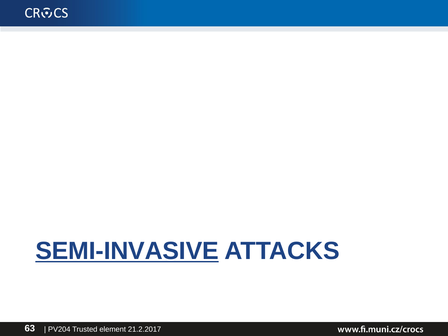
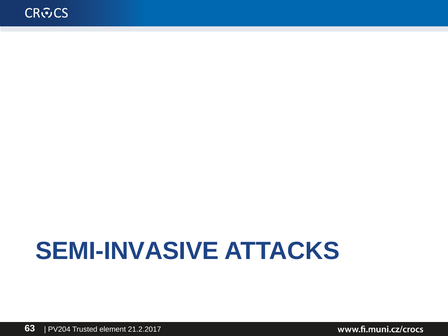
SEMI-INVASIVE underline: present -> none
